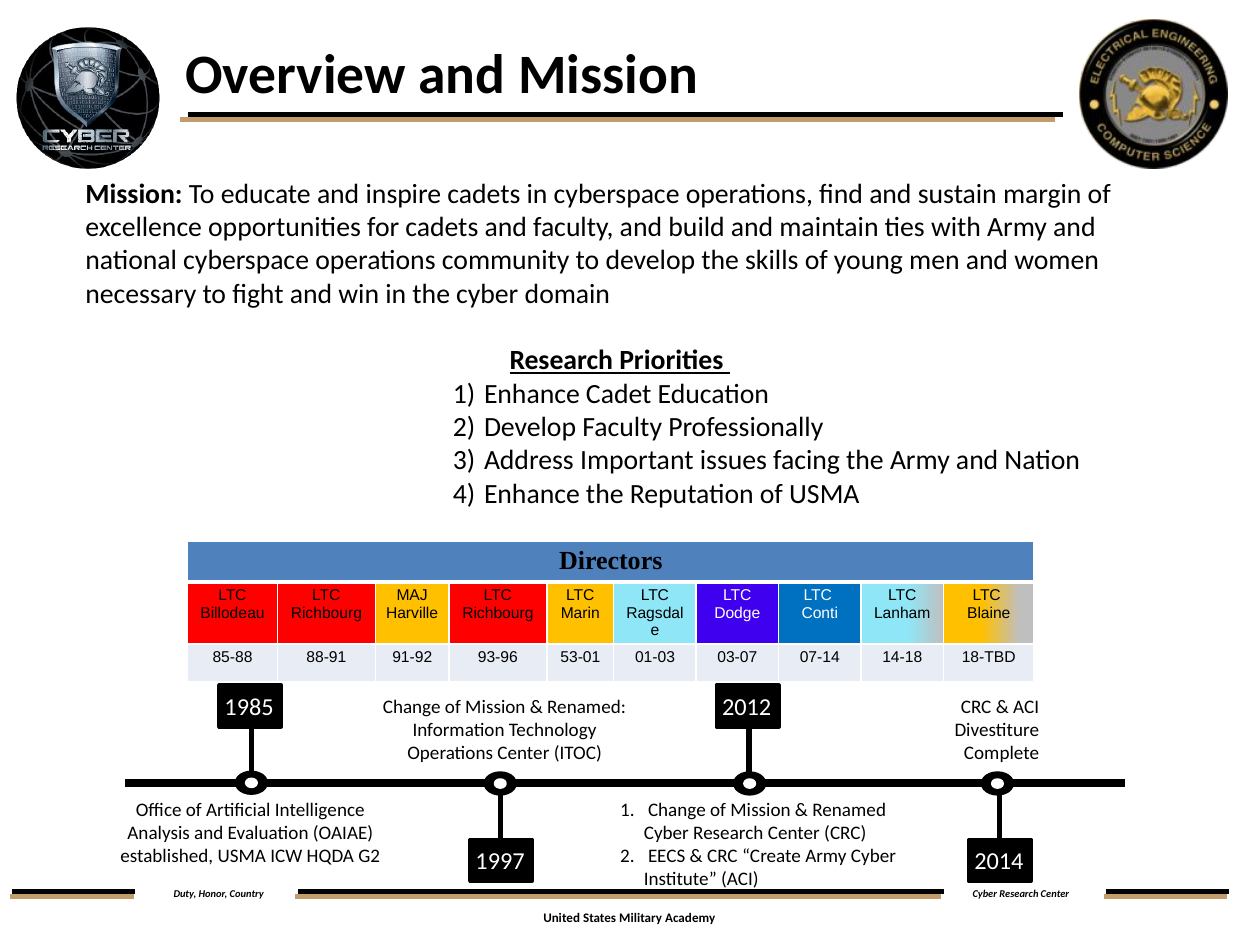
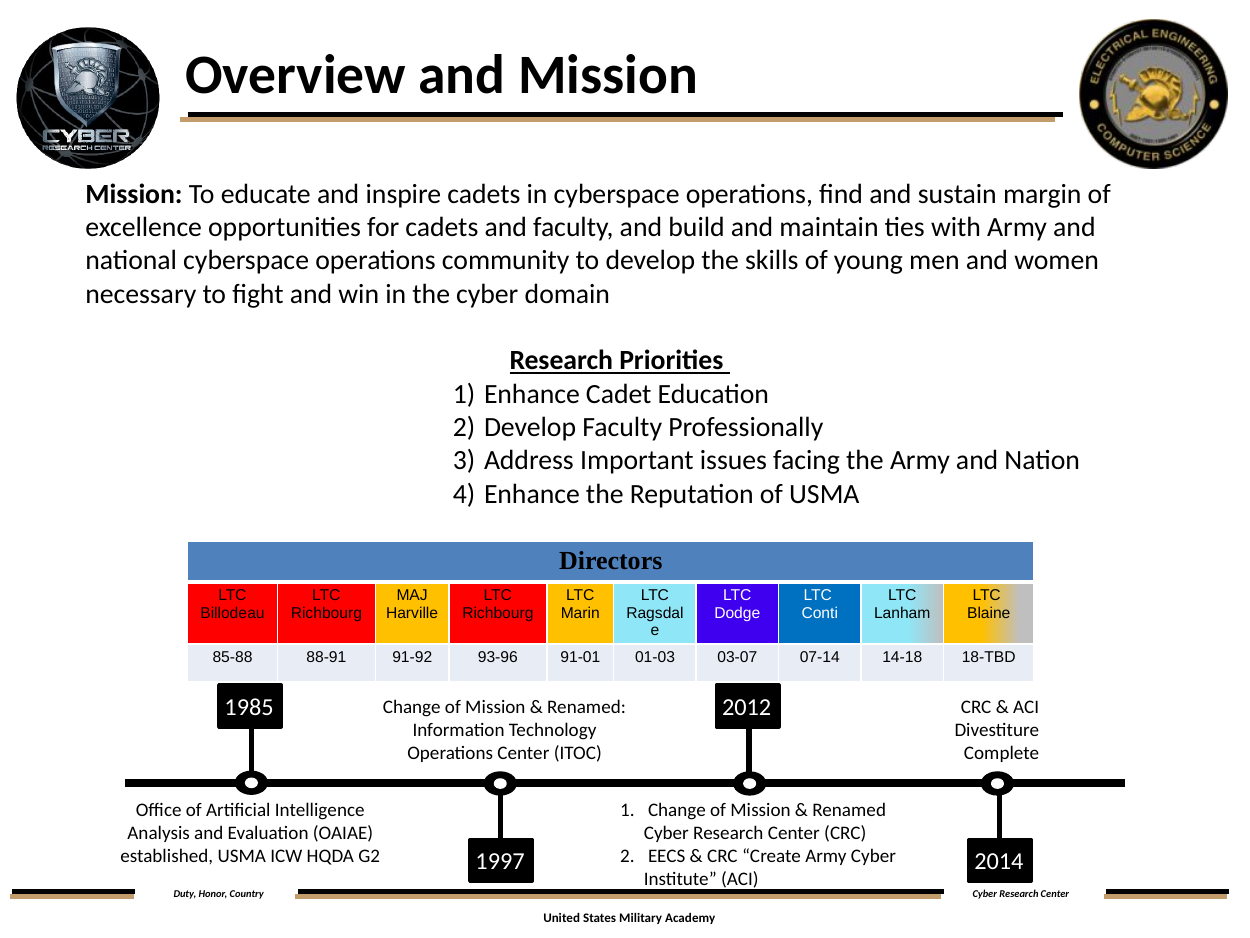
53-01: 53-01 -> 91-01
